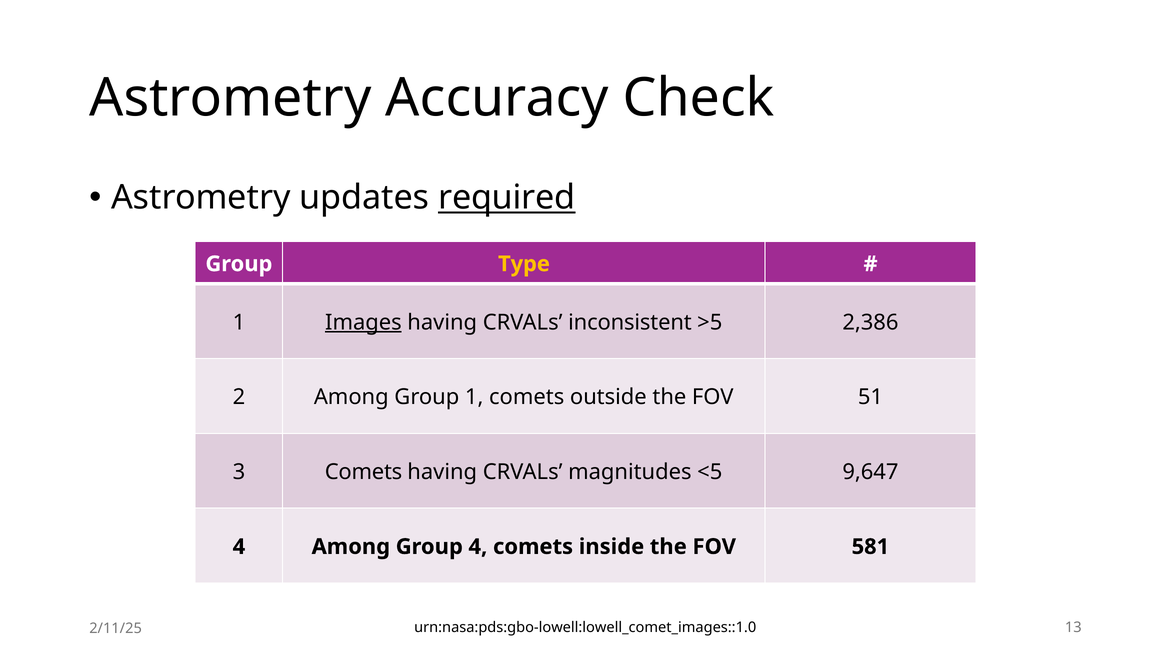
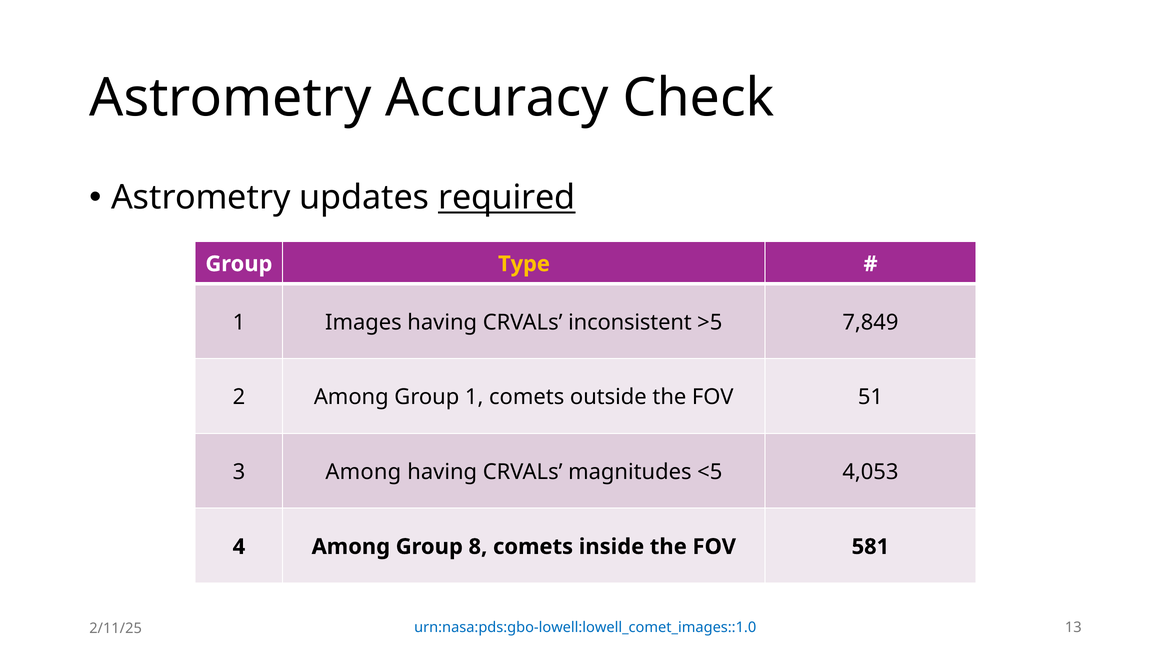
Images underline: present -> none
2,386: 2,386 -> 7,849
3 Comets: Comets -> Among
9,647: 9,647 -> 4,053
Group 4: 4 -> 8
urn:nasa:pds:gbo-lowell:lowell_comet_images::1.0 colour: black -> blue
